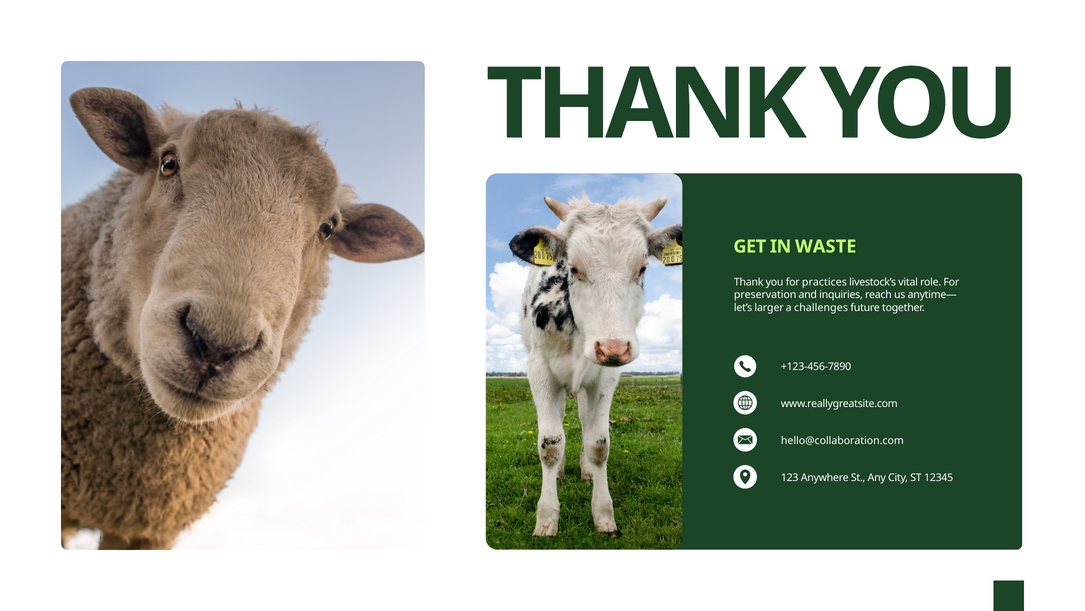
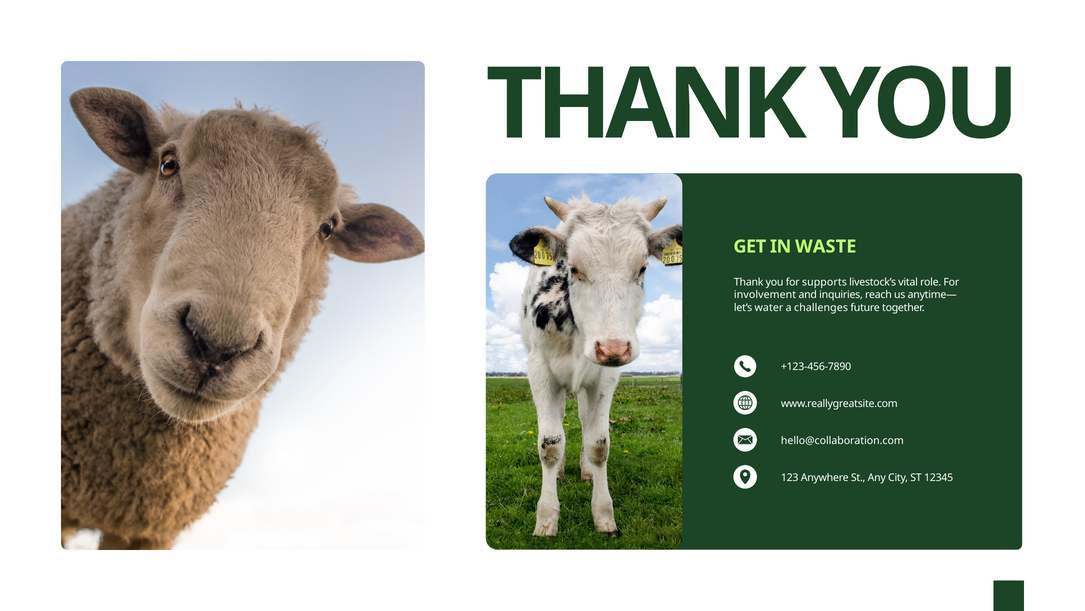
practices: practices -> supports
preservation: preservation -> involvement
larger: larger -> water
